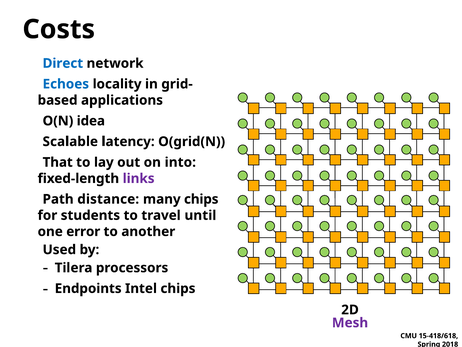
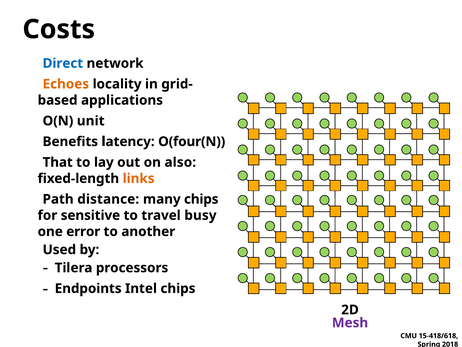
Echoes colour: blue -> orange
idea: idea -> unit
Scalable: Scalable -> Benefits
O(grid(N: O(grid(N -> O(four(N
into: into -> also
links colour: purple -> orange
students: students -> sensitive
until: until -> busy
